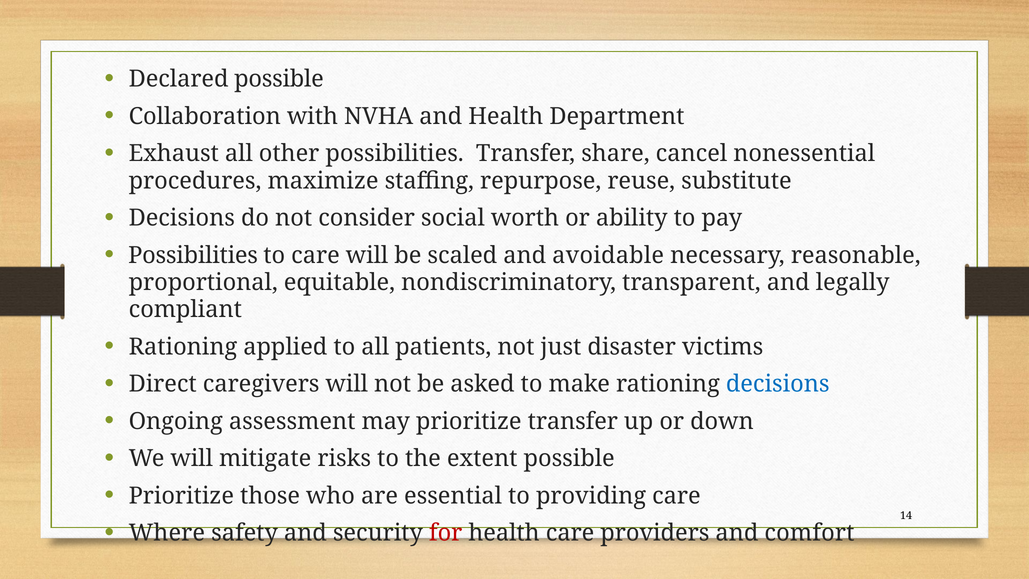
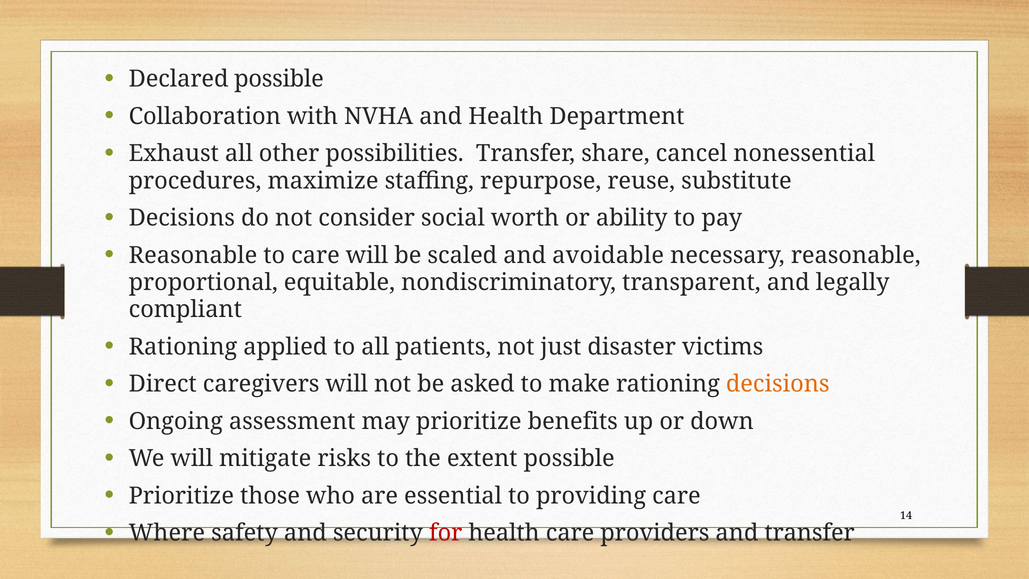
Possibilities at (193, 255): Possibilities -> Reasonable
decisions at (778, 384) colour: blue -> orange
prioritize transfer: transfer -> benefits
and comfort: comfort -> transfer
